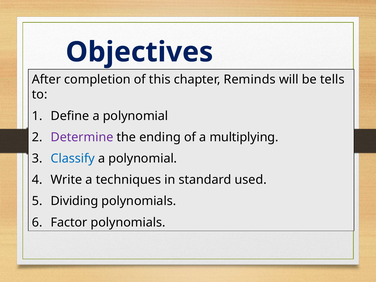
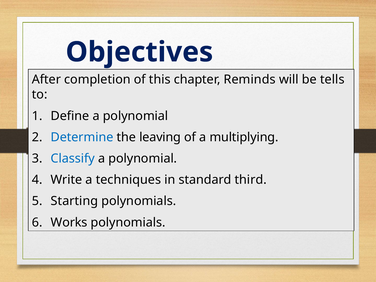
Determine colour: purple -> blue
ending: ending -> leaving
used: used -> third
Dividing: Dividing -> Starting
Factor: Factor -> Works
